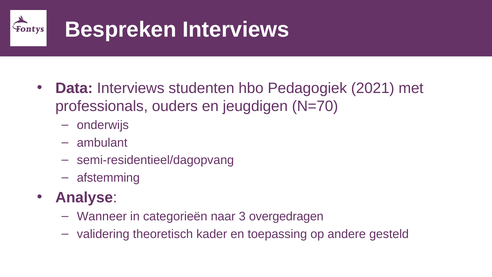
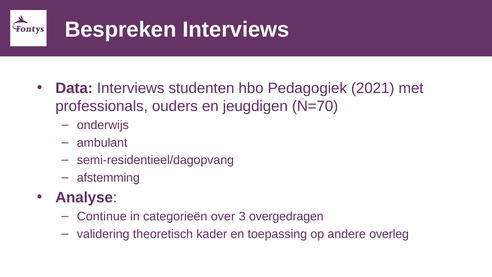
Wanneer: Wanneer -> Continue
naar: naar -> over
gesteld: gesteld -> overleg
